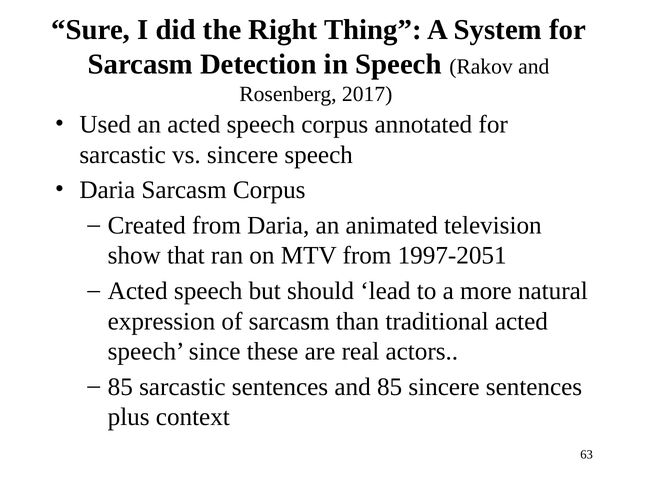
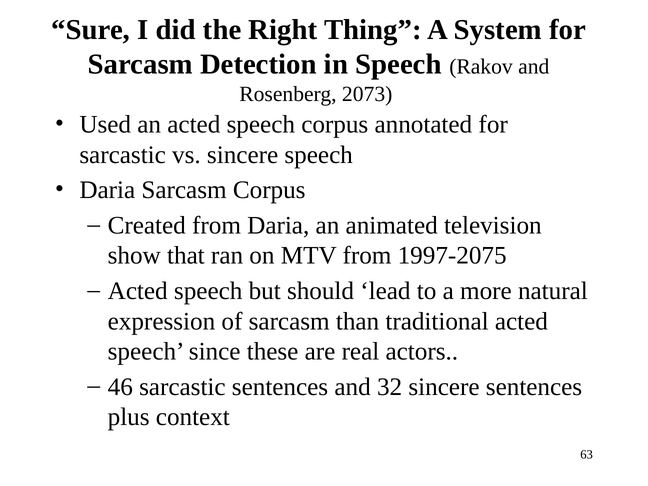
2017: 2017 -> 2073
1997-2051: 1997-2051 -> 1997-2075
85 at (120, 387): 85 -> 46
and 85: 85 -> 32
